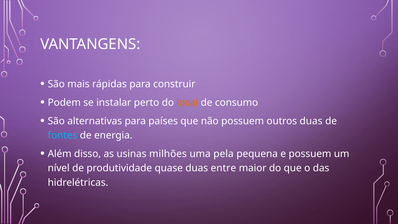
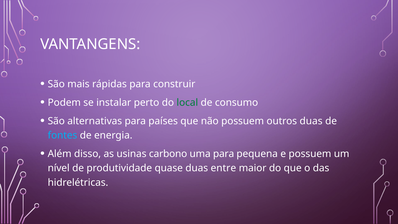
local colour: orange -> green
milhões: milhões -> carbono
uma pela: pela -> para
